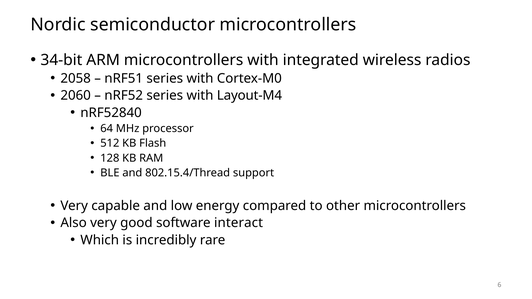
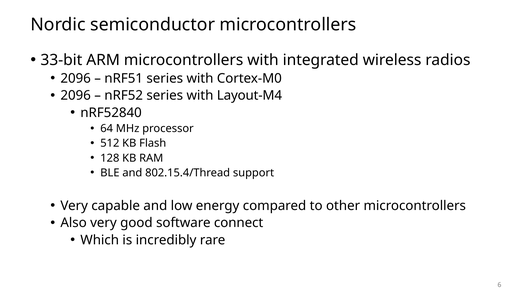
34-bit: 34-bit -> 33-bit
2058 at (76, 79): 2058 -> 2096
2060 at (76, 96): 2060 -> 2096
interact: interact -> connect
